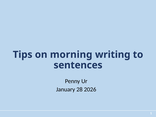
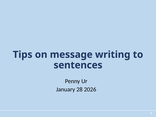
morning: morning -> message
